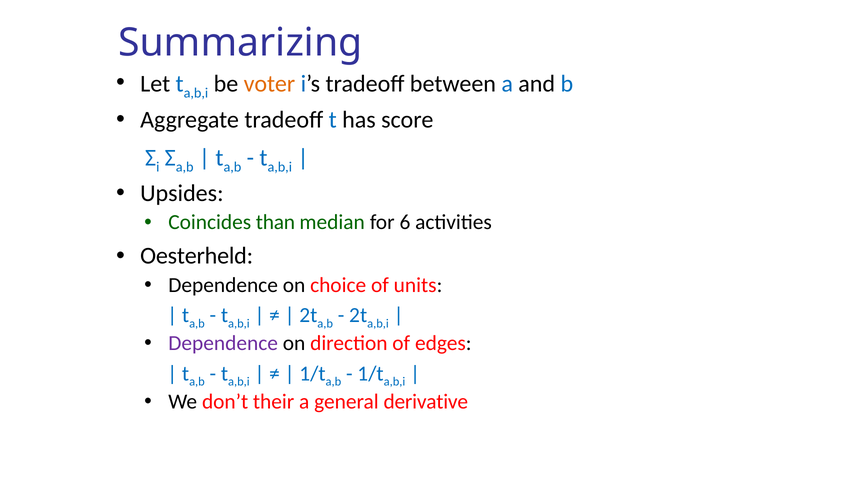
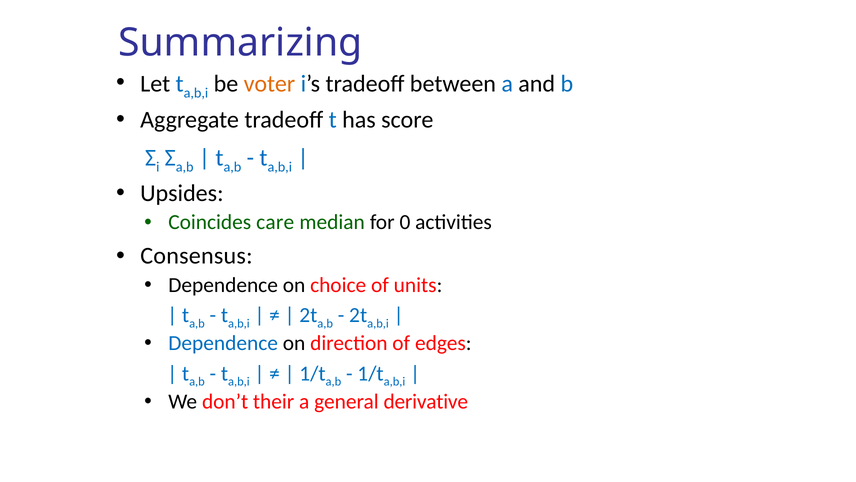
than: than -> care
6: 6 -> 0
Oesterheld: Oesterheld -> Consensus
Dependence at (223, 343) colour: purple -> blue
